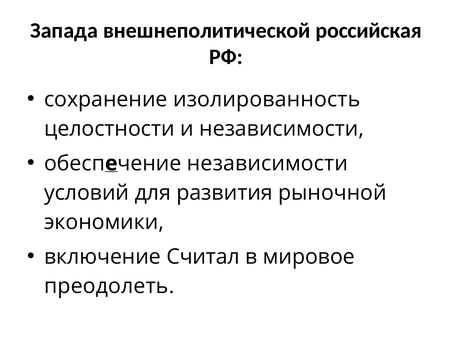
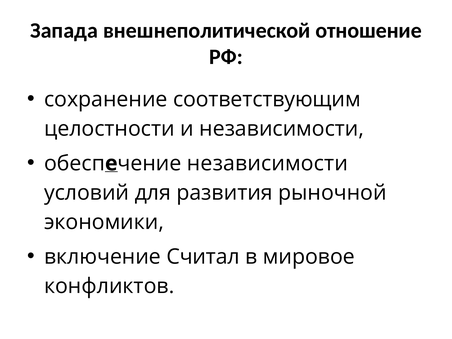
российская: российская -> отношение
изолированность: изолированность -> соответствующим
преодолеть: преодолеть -> конфликтов
